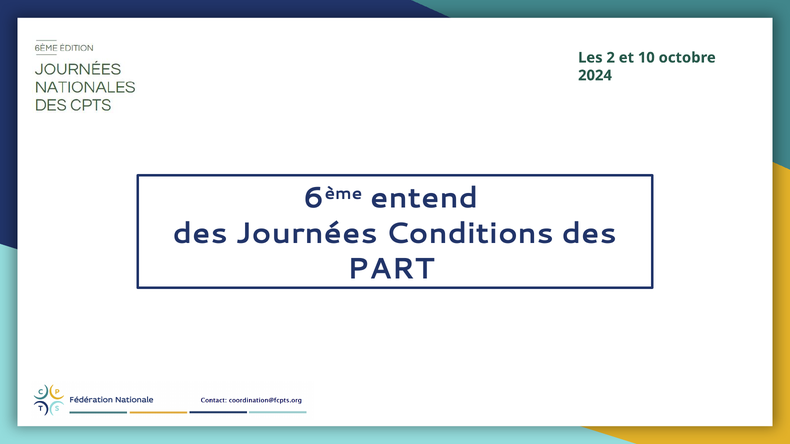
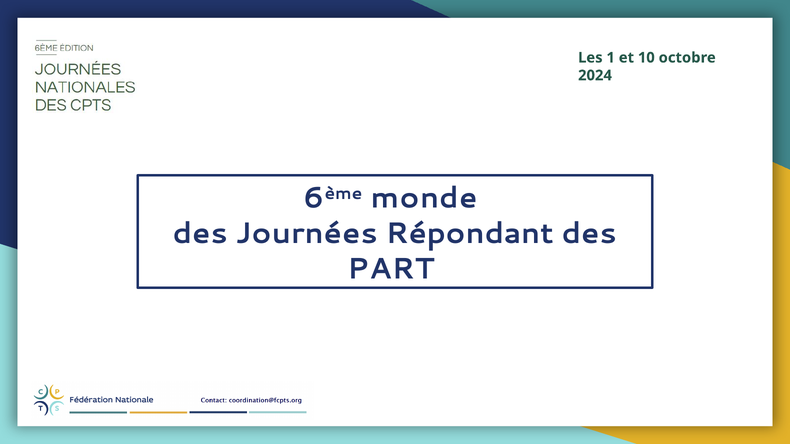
2: 2 -> 1
entend: entend -> monde
Conditions: Conditions -> Répondant
